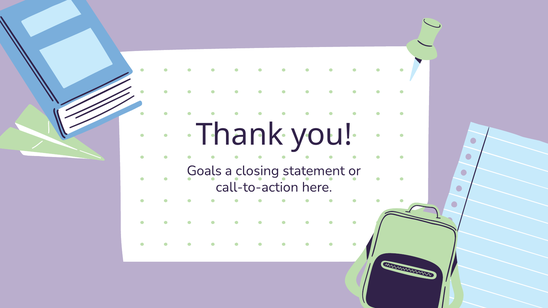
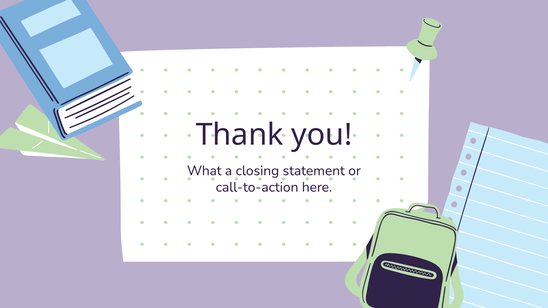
Goals: Goals -> What
